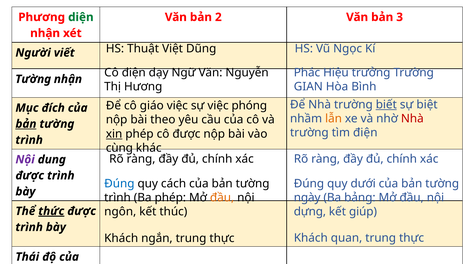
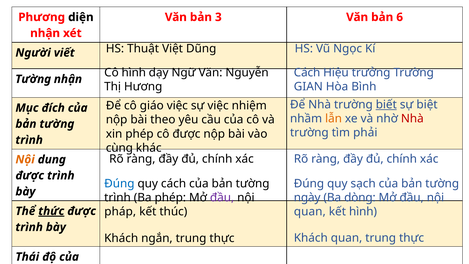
diện colour: green -> black
2: 2 -> 3
3: 3 -> 6
Cô điện: điện -> hình
Phác at (307, 72): Phác -> Cách
phóng: phóng -> nhiệm
bản at (26, 124) underline: present -> none
tìm điện: điện -> phải
xin underline: present -> none
Nội at (25, 159) colour: purple -> orange
dưới: dưới -> sạch
đầu at (222, 198) colour: orange -> purple
bảng: bảng -> dòng
ngôn: ngôn -> pháp
dựng at (310, 212): dựng -> quan
kết giúp: giúp -> hình
